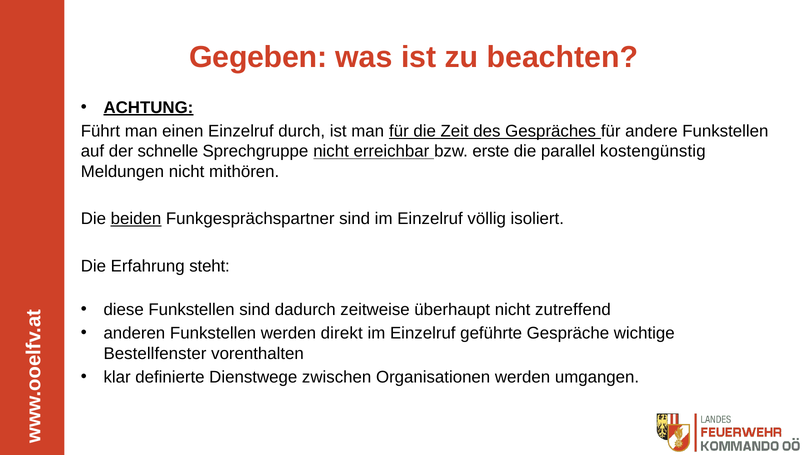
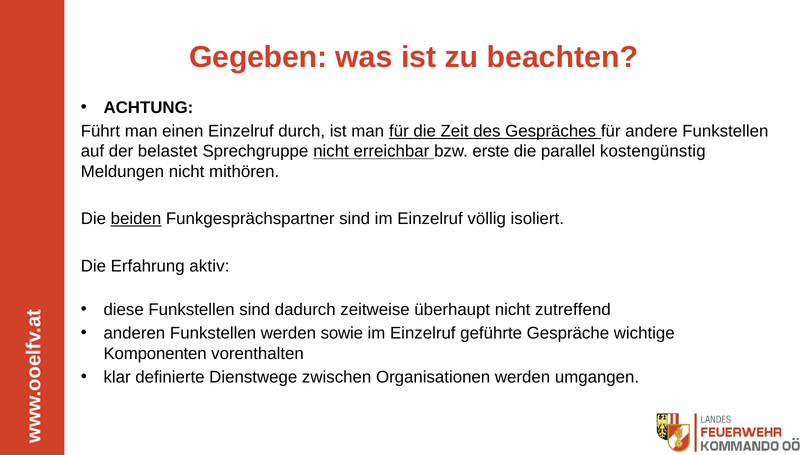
ACHTUNG underline: present -> none
schnelle: schnelle -> belastet
steht: steht -> aktiv
direkt: direkt -> sowie
Bestellfenster: Bestellfenster -> Komponenten
